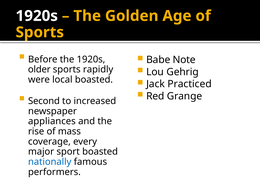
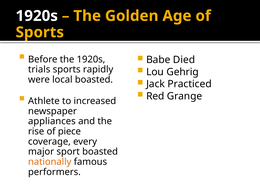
Note: Note -> Died
older: older -> trials
Second: Second -> Athlete
mass: mass -> piece
nationally colour: blue -> orange
